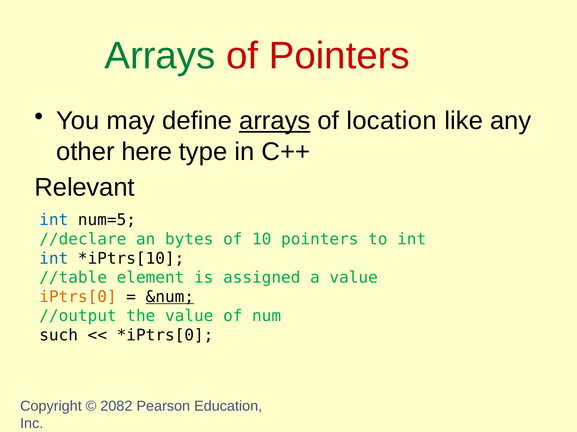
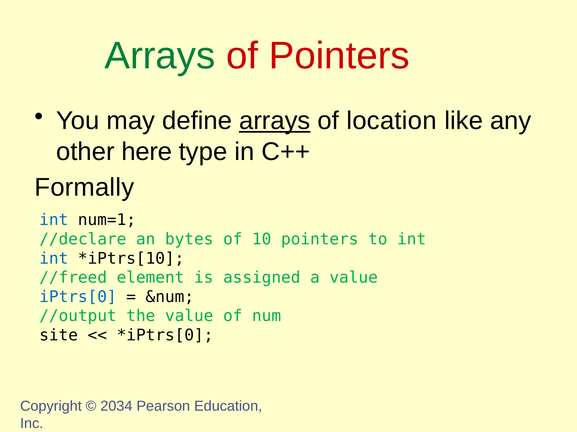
Relevant: Relevant -> Formally
num=5: num=5 -> num=1
//table: //table -> //freed
iPtrs[0 colour: orange -> blue
&num underline: present -> none
such: such -> site
2082: 2082 -> 2034
